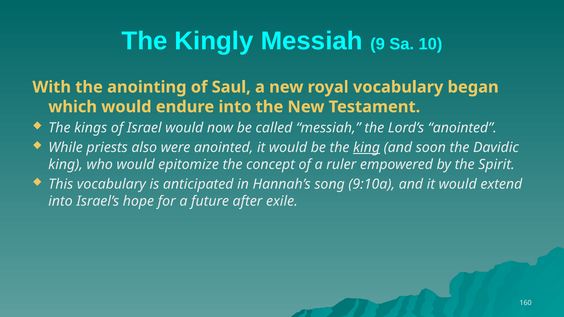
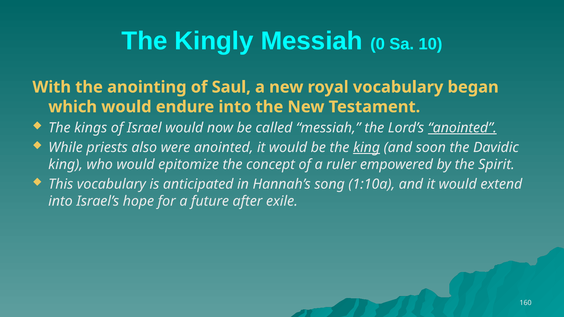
9: 9 -> 0
anointed at (462, 128) underline: none -> present
9:10a: 9:10a -> 1:10a
